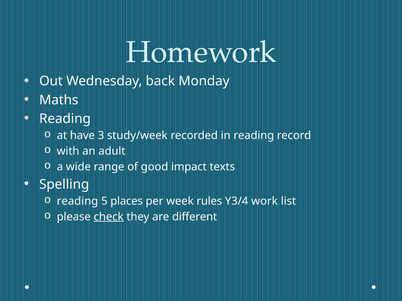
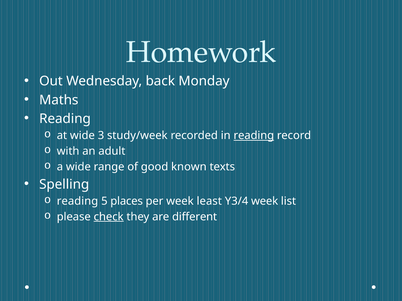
at have: have -> wide
reading at (254, 136) underline: none -> present
impact: impact -> known
rules: rules -> least
Y3/4 work: work -> week
